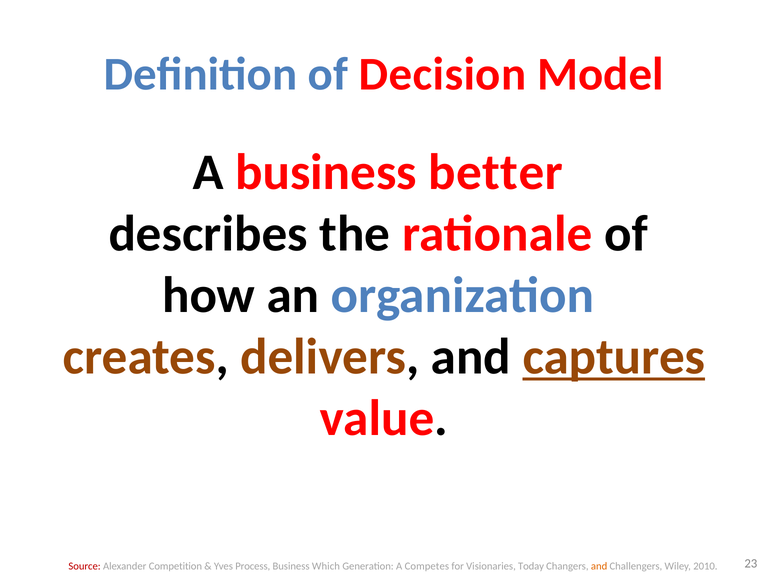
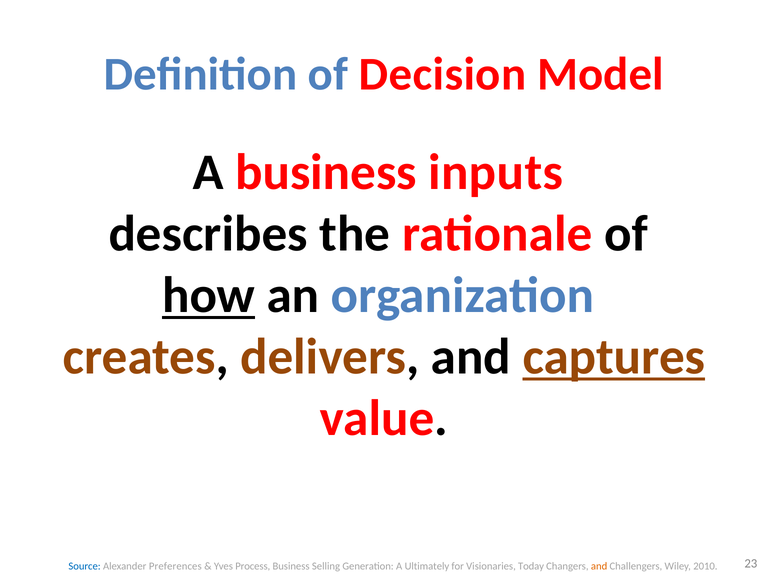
better: better -> inputs
how underline: none -> present
Source colour: red -> blue
Competition: Competition -> Preferences
Which: Which -> Selling
Competes: Competes -> Ultimately
